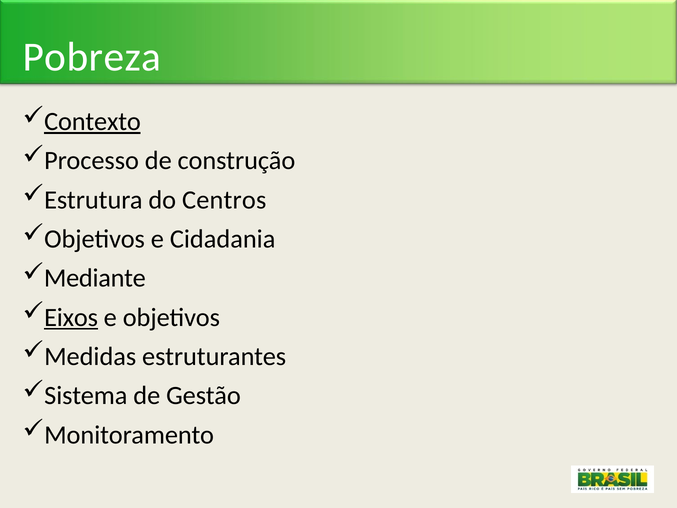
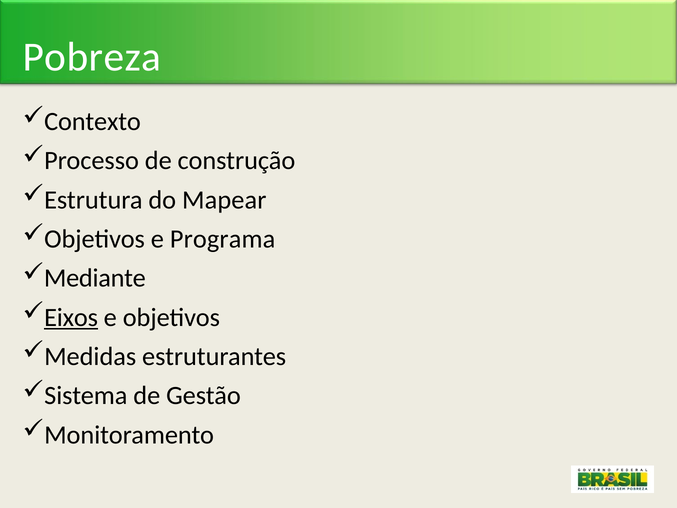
Contexto underline: present -> none
Centros: Centros -> Mapear
Cidadania: Cidadania -> Programa
